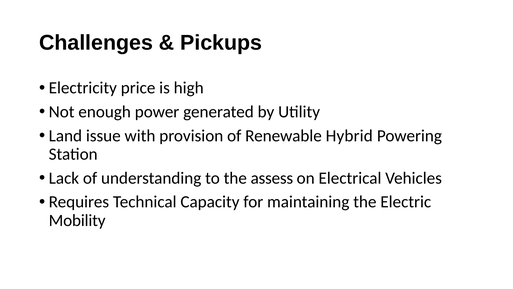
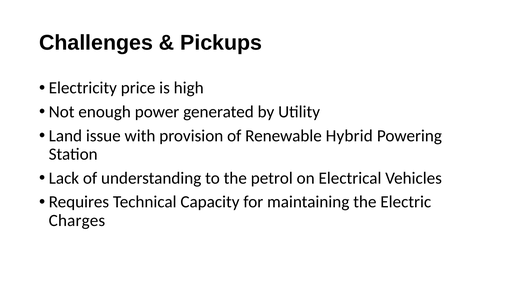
assess: assess -> petrol
Mobility: Mobility -> Charges
